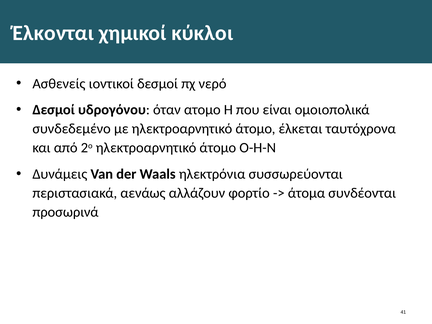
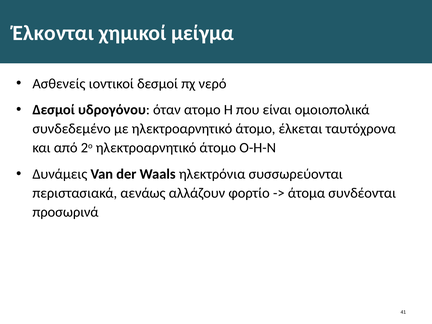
κύκλοι: κύκλοι -> μείγμα
